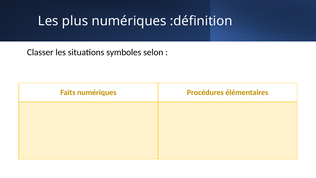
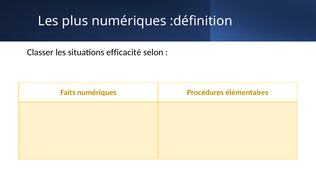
symboles: symboles -> efficacité
